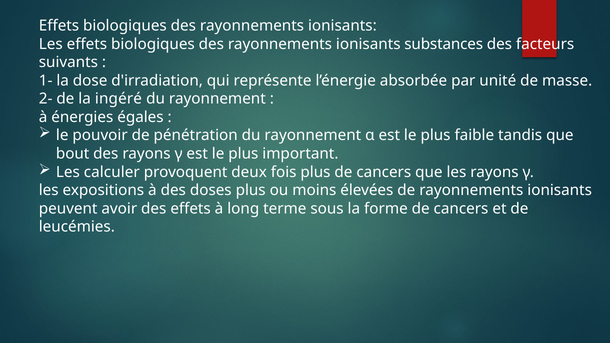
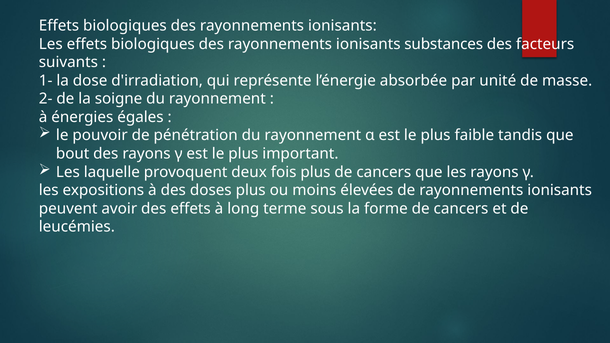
ingéré: ingéré -> soigne
calculer: calculer -> laquelle
